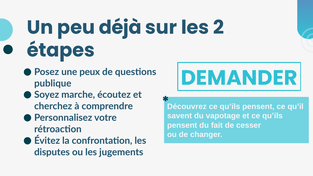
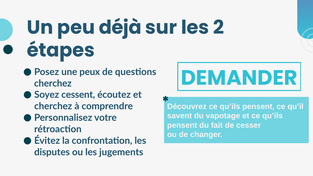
publique at (53, 83): publique -> cherchez
marche: marche -> cessent
